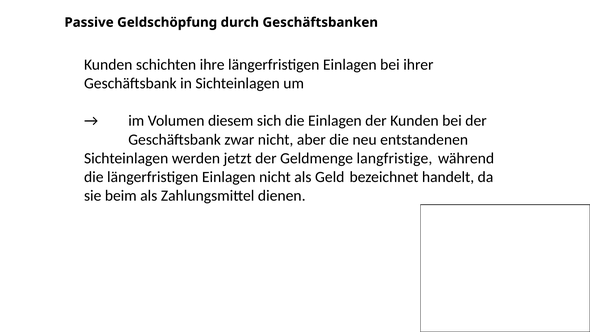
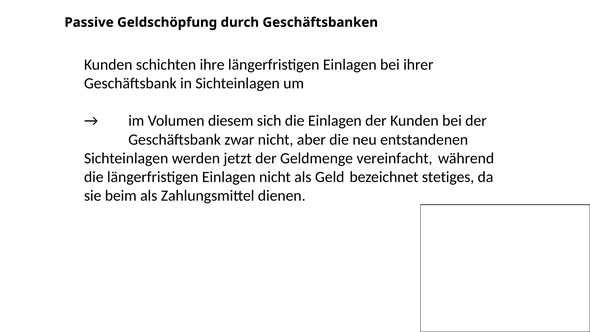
langfristige: langfristige -> vereinfacht
handelt: handelt -> stetiges
